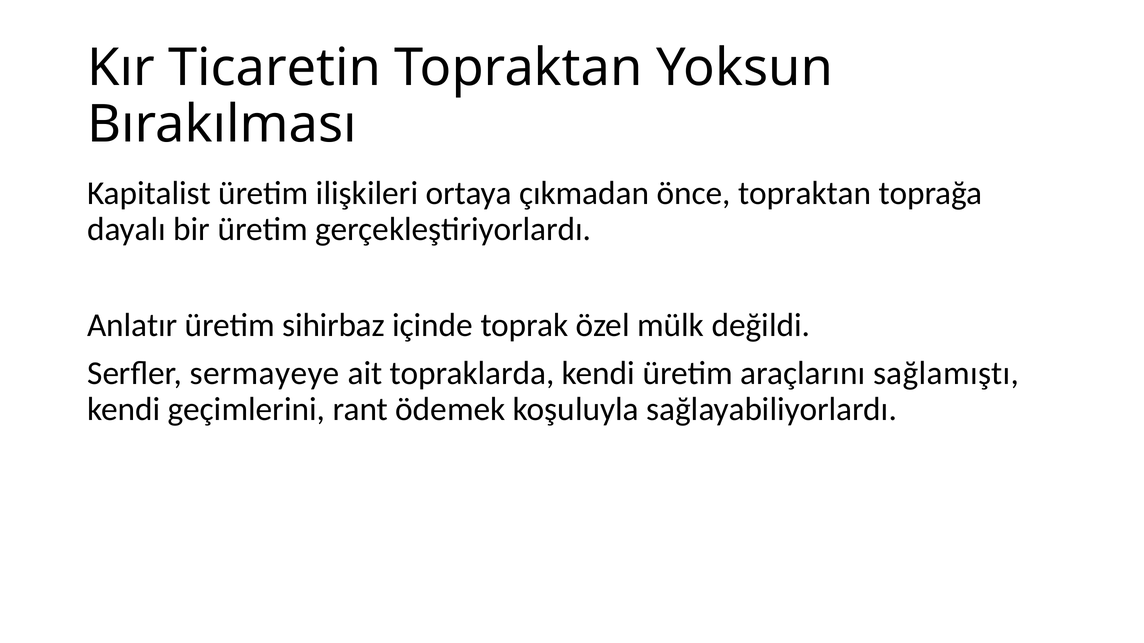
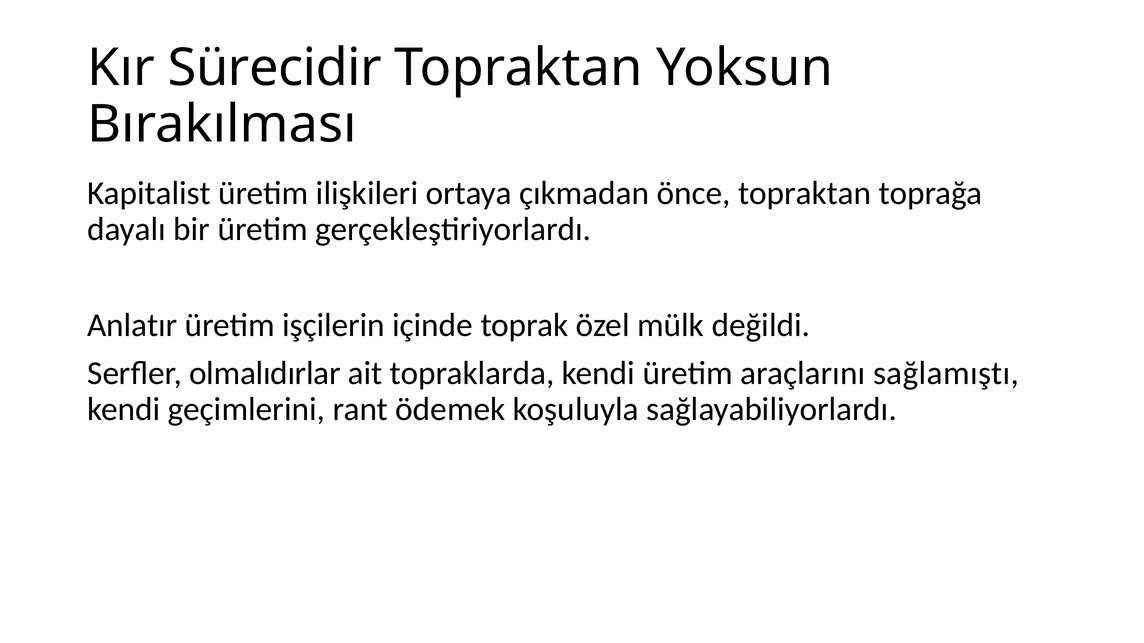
Ticaretin: Ticaretin -> Sürecidir
sihirbaz: sihirbaz -> işçilerin
sermayeye: sermayeye -> olmalıdırlar
